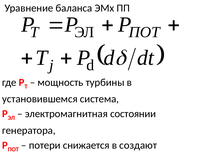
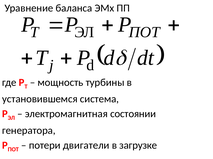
снижается: снижается -> двигатели
создают: создают -> загрузке
